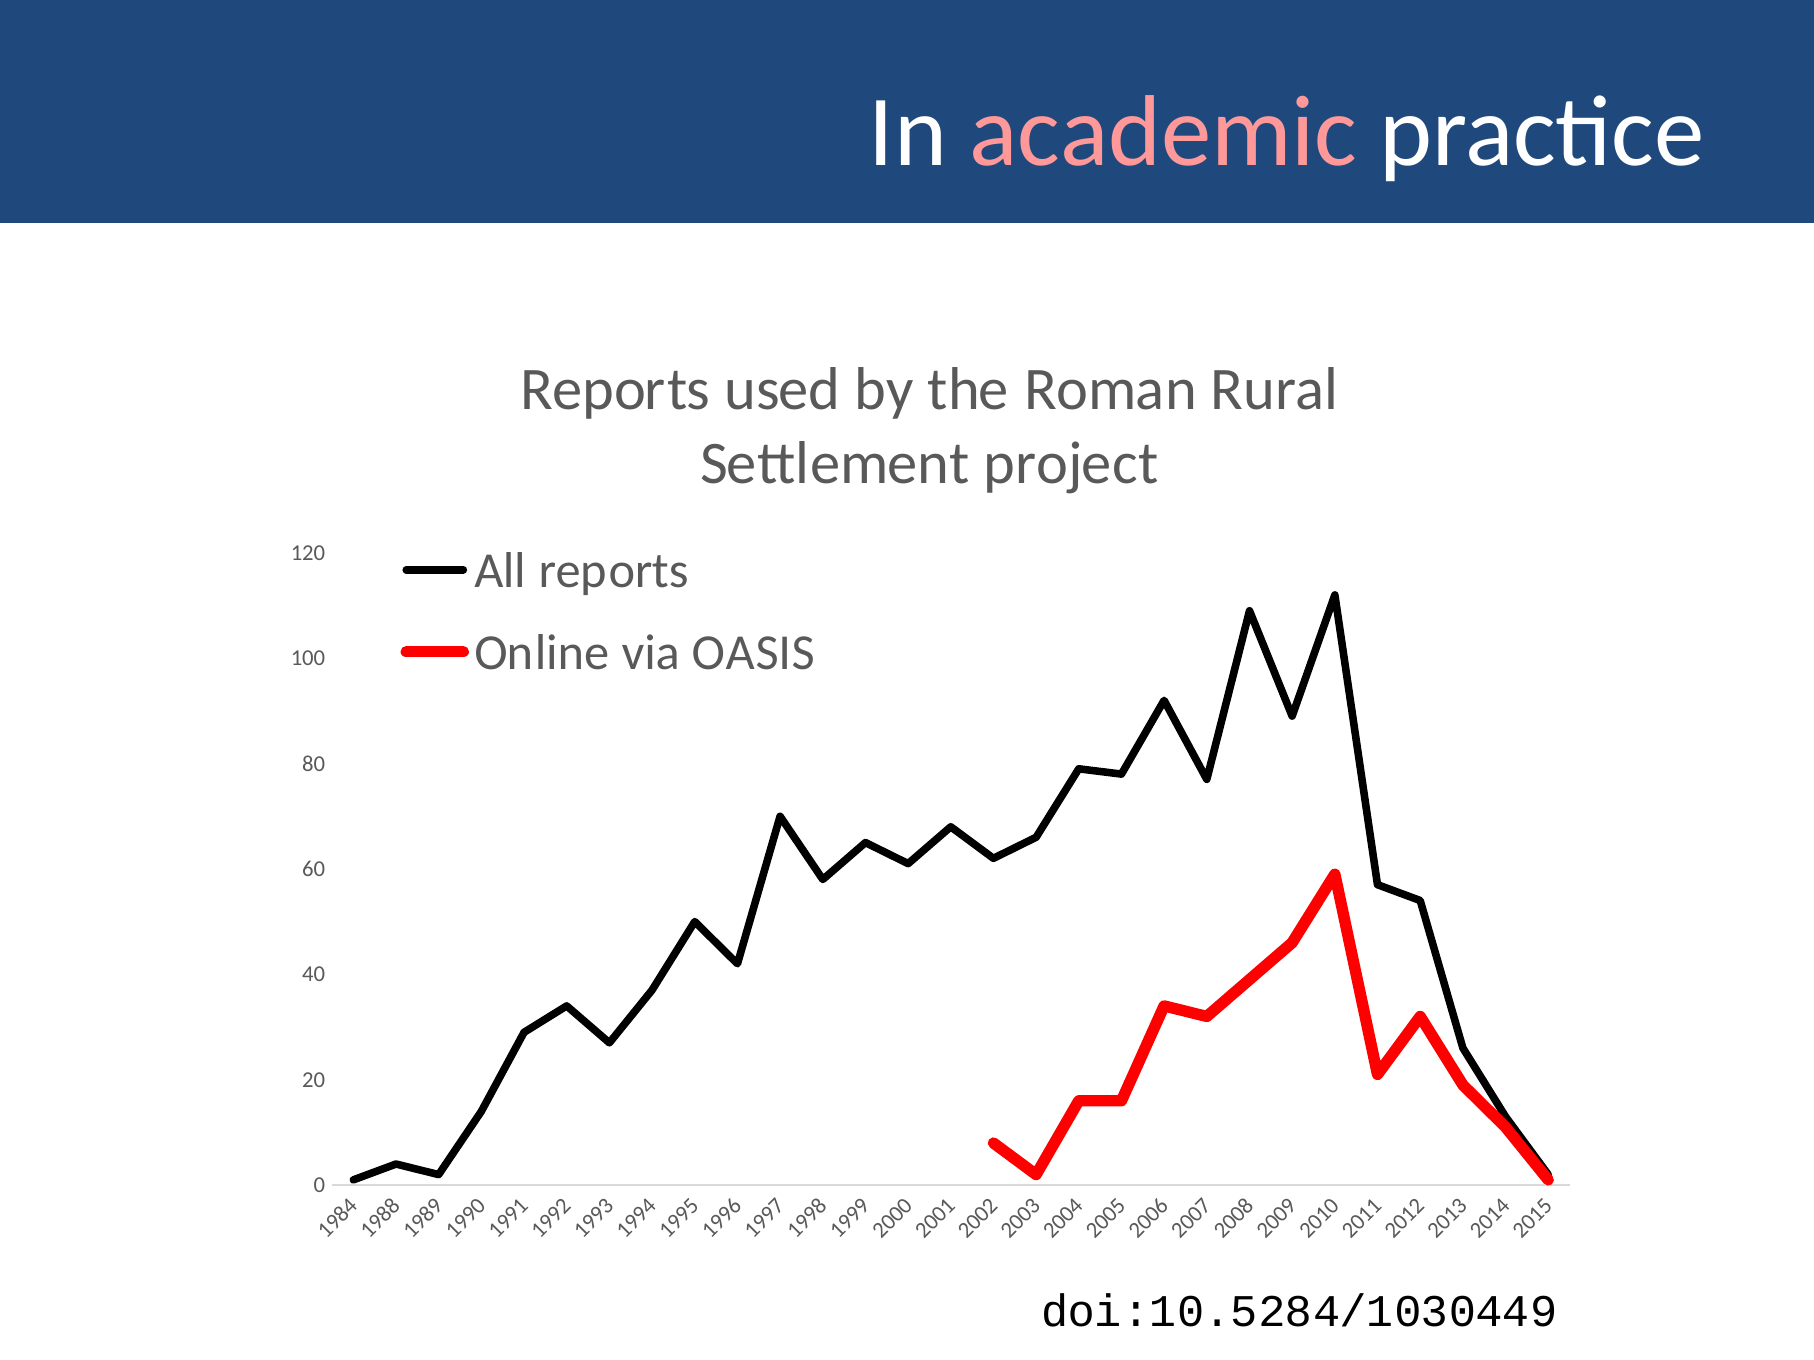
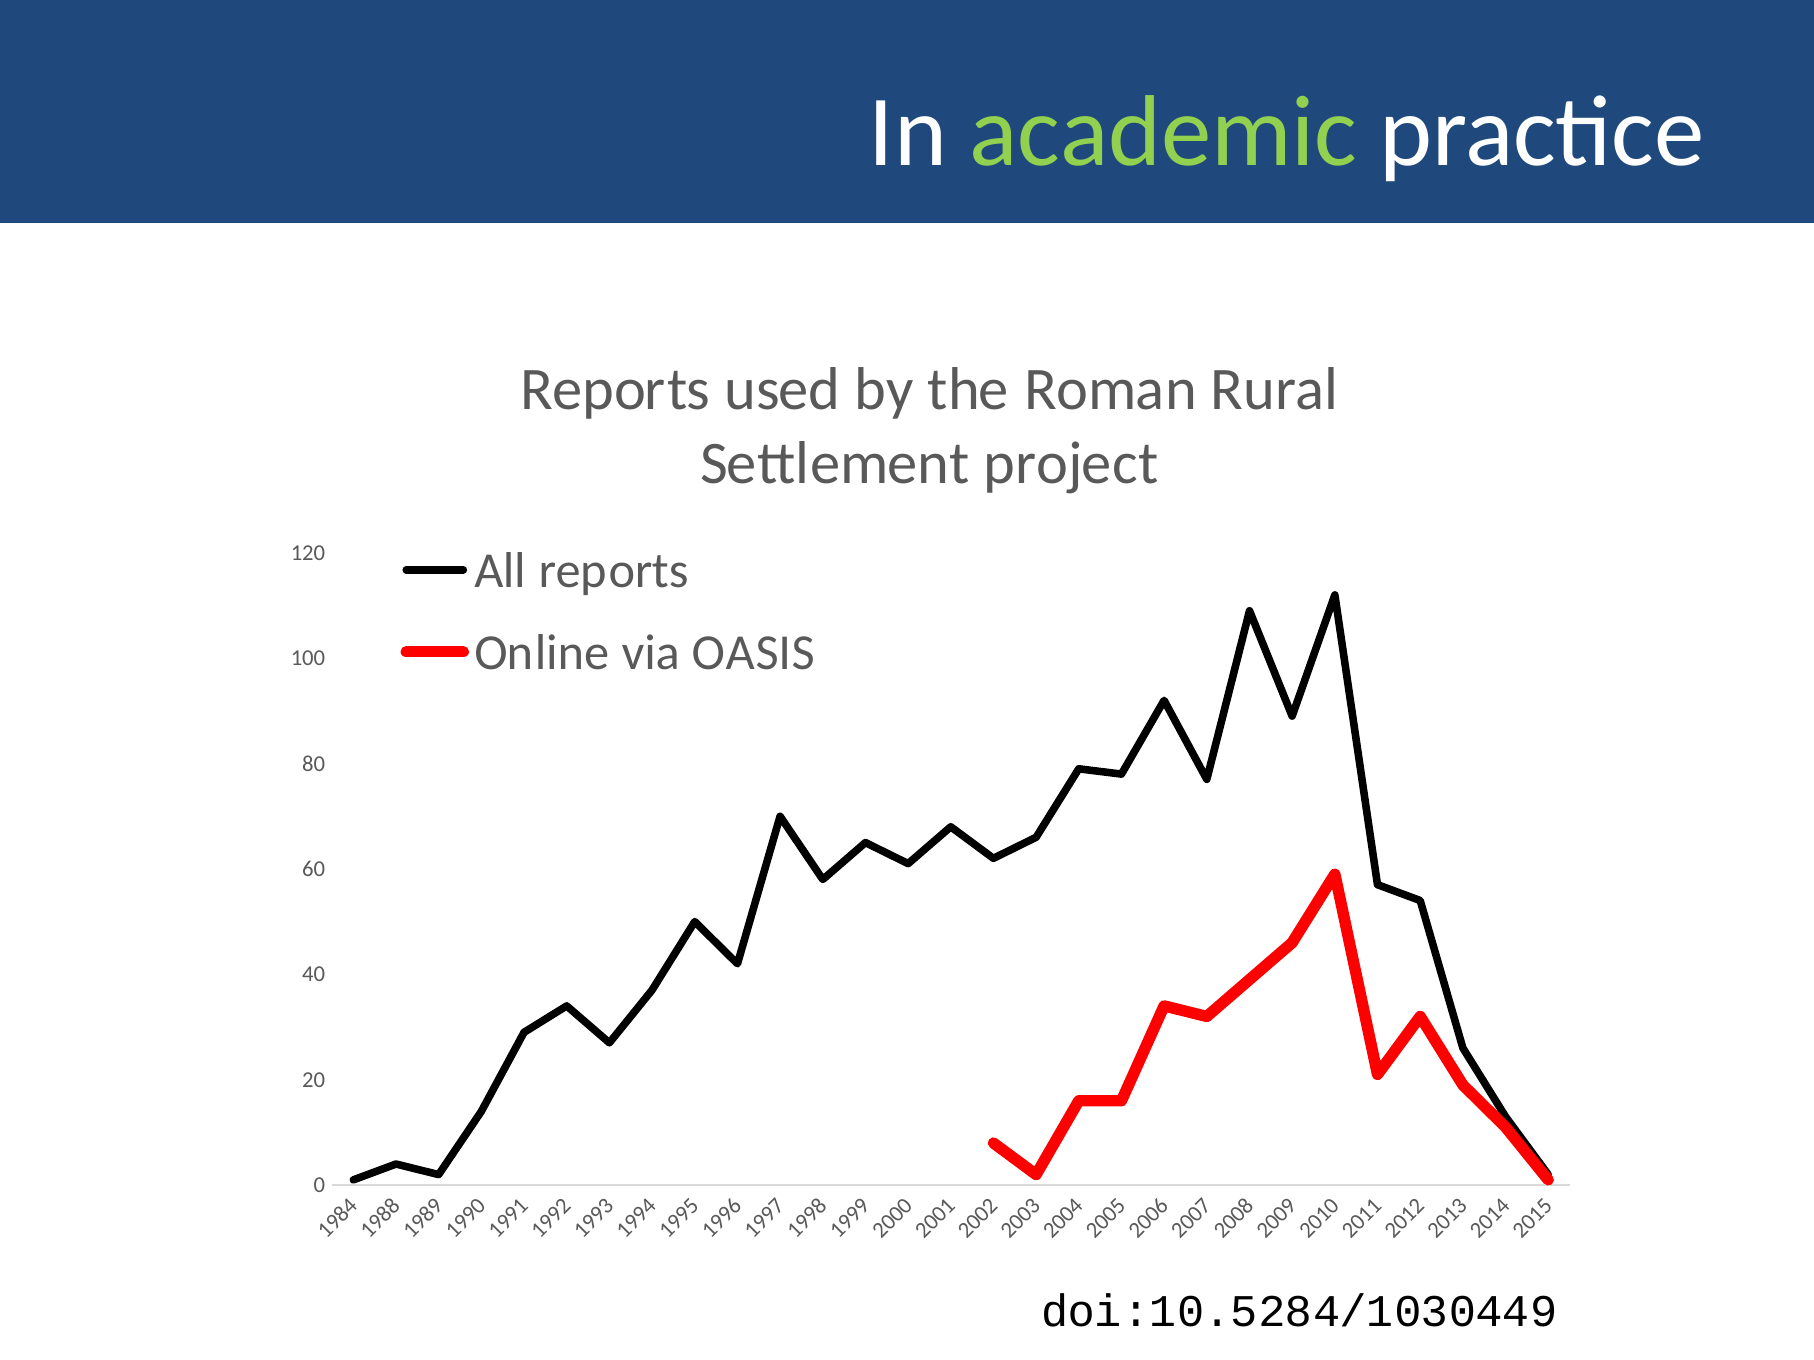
academic colour: pink -> light green
